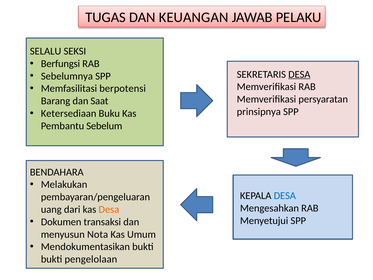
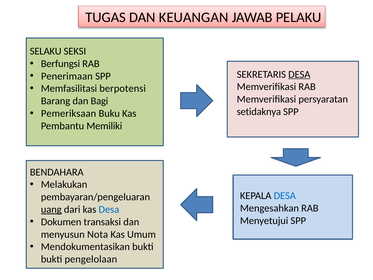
SELALU: SELALU -> SELAKU
Sebelumnya: Sebelumnya -> Penerimaan
Saat: Saat -> Bagi
prinsipnya: prinsipnya -> setidaknya
Ketersediaan: Ketersediaan -> Pemeriksaan
Sebelum: Sebelum -> Memiliki
uang underline: none -> present
Desa at (109, 209) colour: orange -> blue
